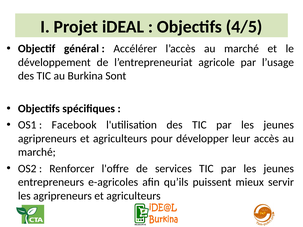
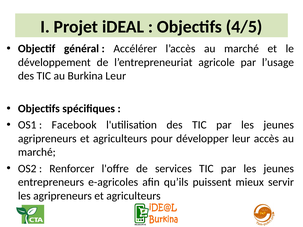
Burkina Sont: Sont -> Leur
